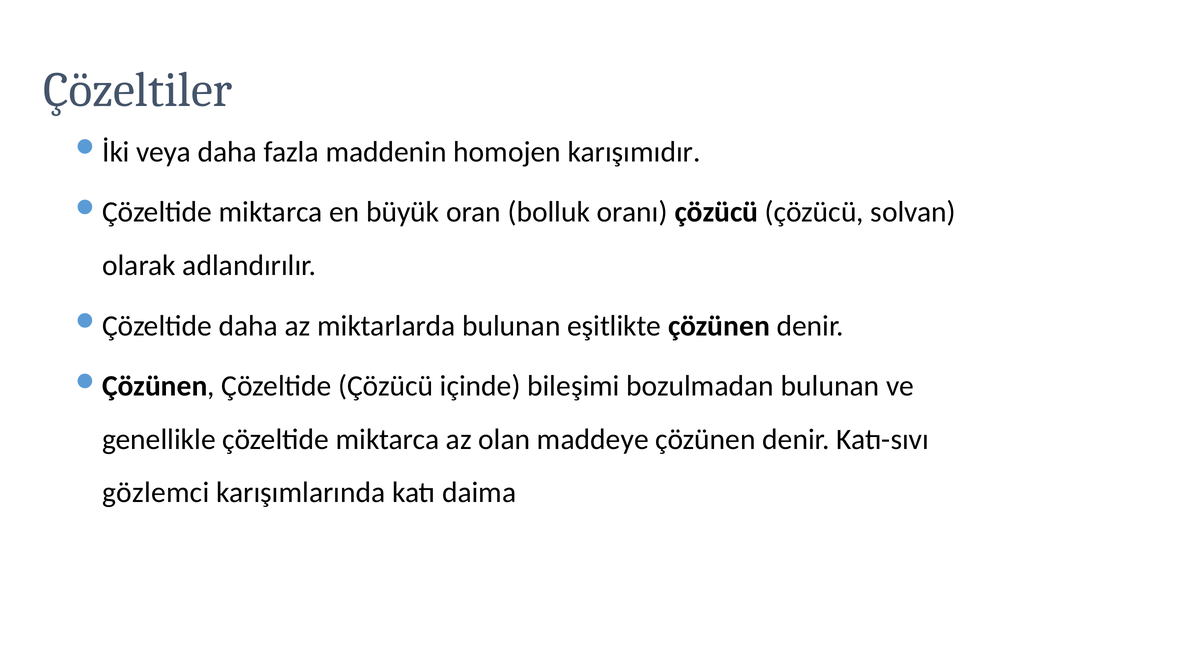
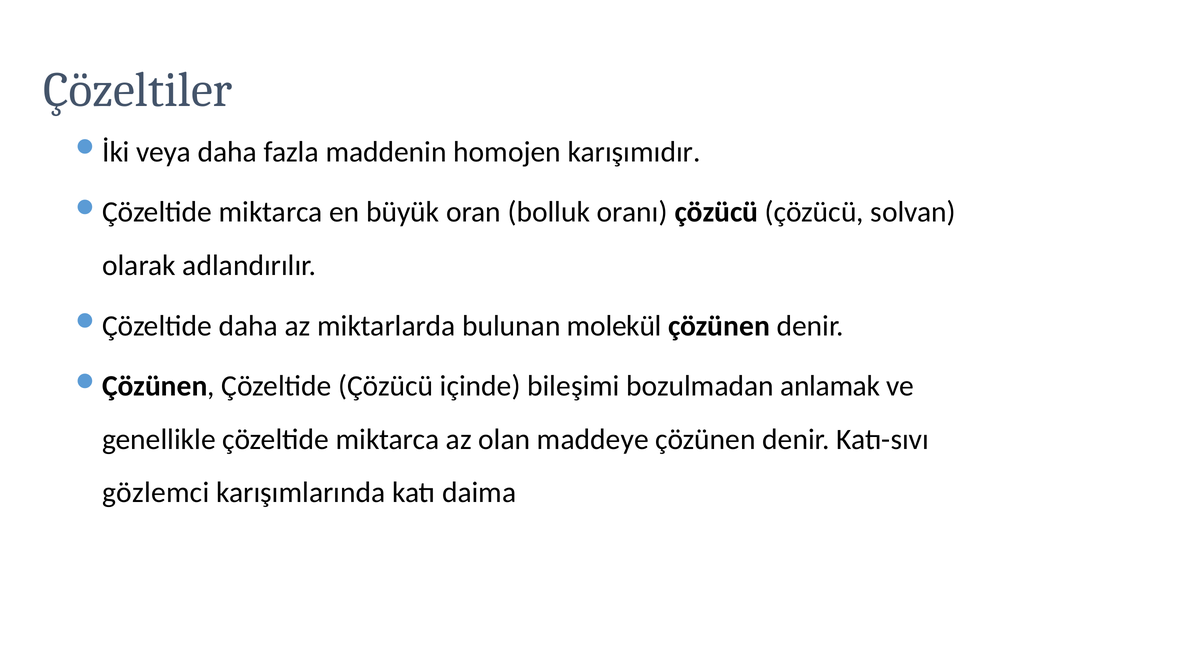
eşitlikte: eşitlikte -> molekül
bozulmadan bulunan: bulunan -> anlamak
